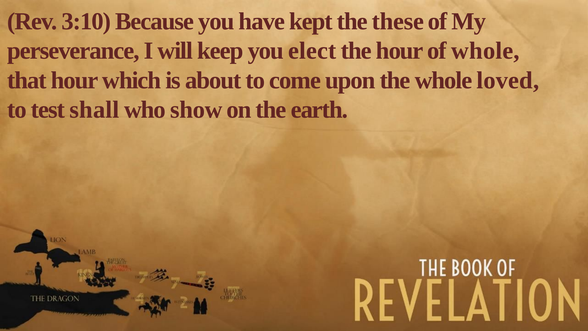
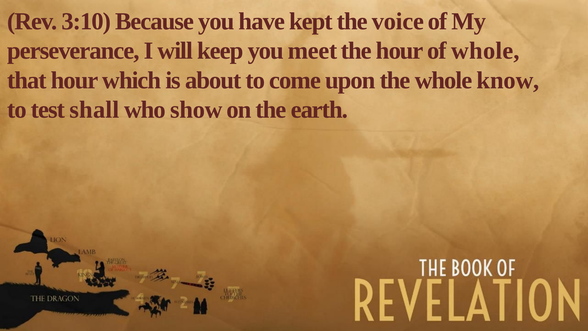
these: these -> voice
elect: elect -> meet
loved: loved -> know
